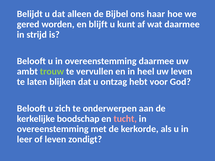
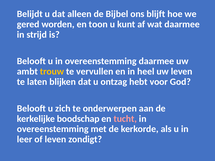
haar: haar -> blijft
blijft: blijft -> toon
trouw colour: light green -> yellow
